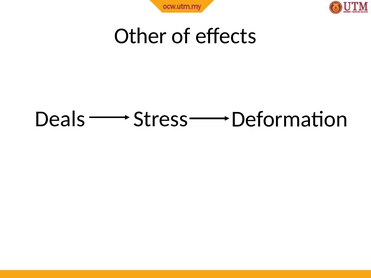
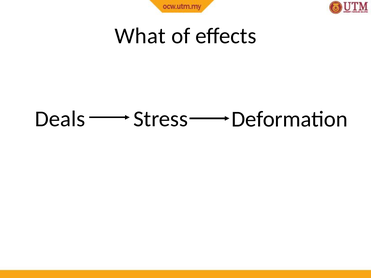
Other: Other -> What
